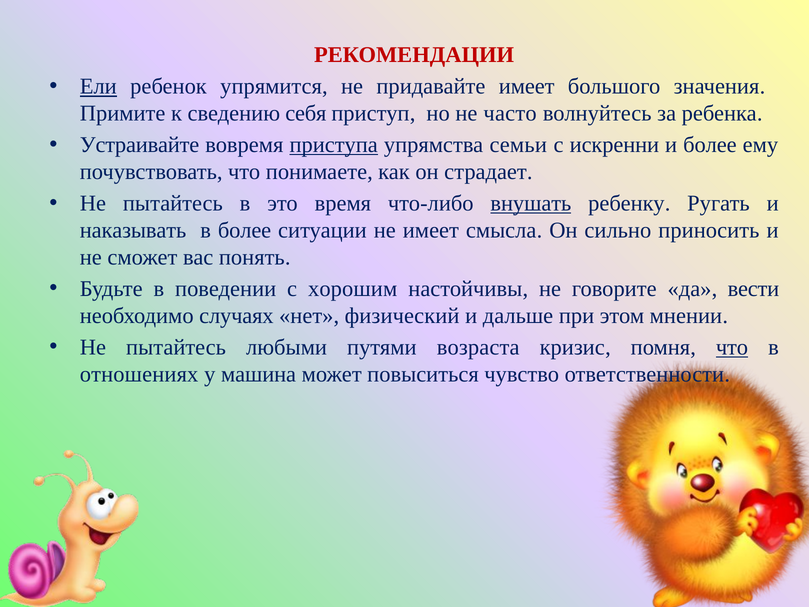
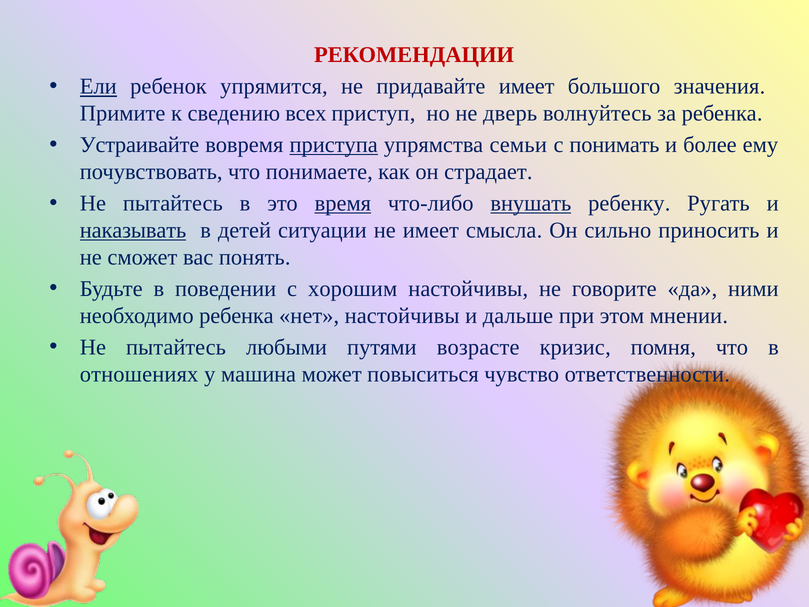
себя: себя -> всех
часто: часто -> дверь
искренни: искренни -> понимать
время underline: none -> present
наказывать underline: none -> present
в более: более -> детей
вести: вести -> ними
необходимо случаях: случаях -> ребенка
нет физический: физический -> настойчивы
возраста: возраста -> возрасте
что at (732, 347) underline: present -> none
